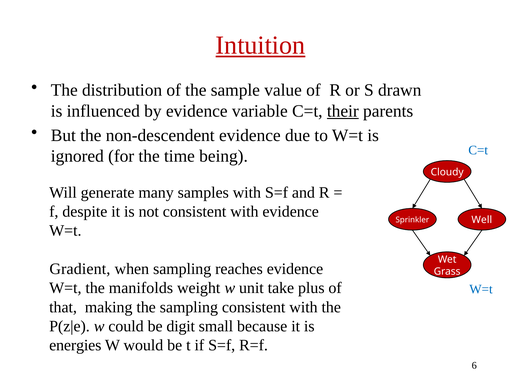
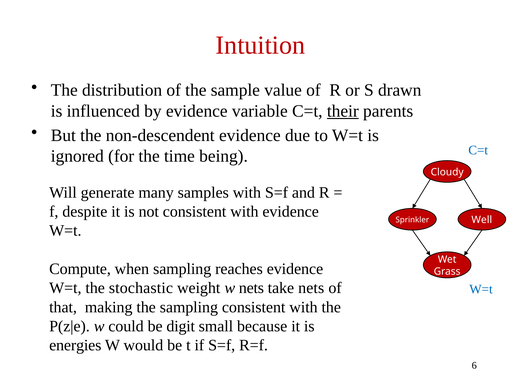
Intuition underline: present -> none
Gradient: Gradient -> Compute
manifolds: manifolds -> stochastic
w unit: unit -> nets
take plus: plus -> nets
